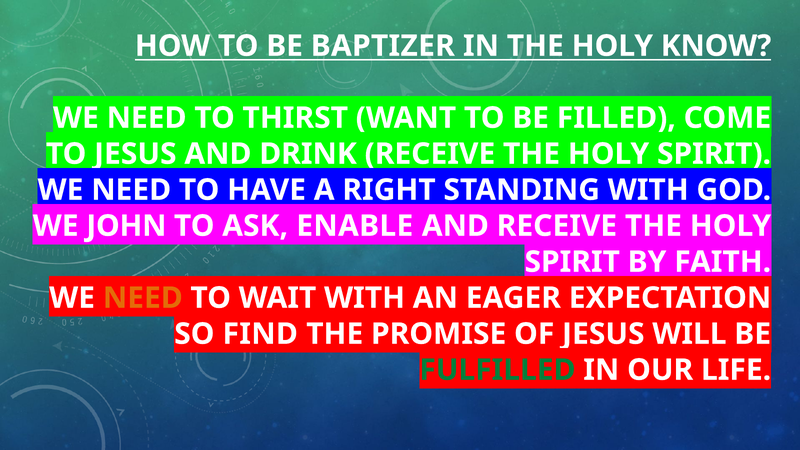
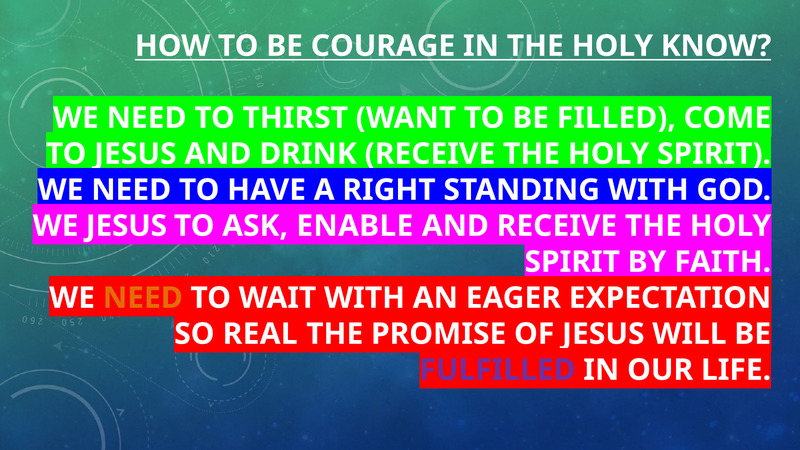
BAPTIZER: BAPTIZER -> COURAGE
WE JOHN: JOHN -> JESUS
FIND: FIND -> REAL
FULFILLED colour: green -> purple
